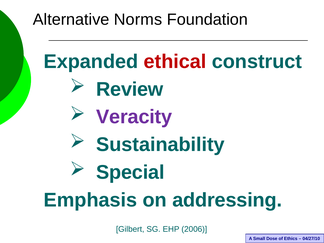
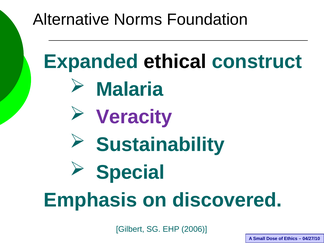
ethical colour: red -> black
Review: Review -> Malaria
addressing: addressing -> discovered
